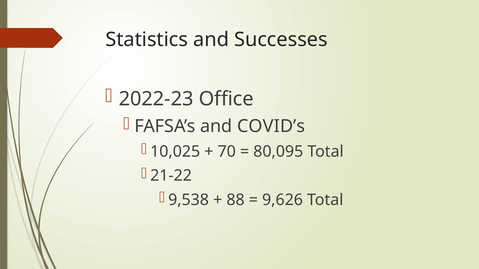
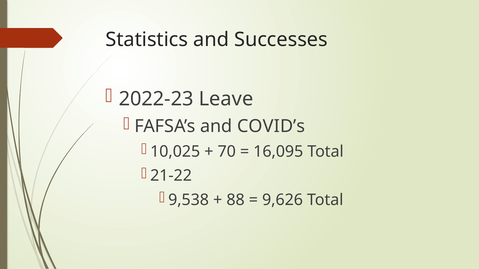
Office: Office -> Leave
80,095: 80,095 -> 16,095
